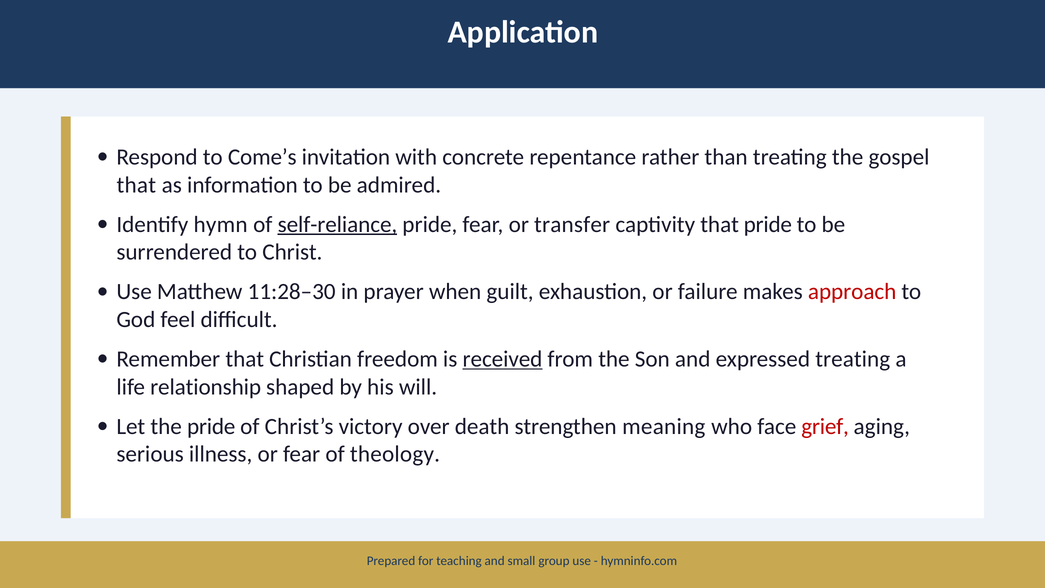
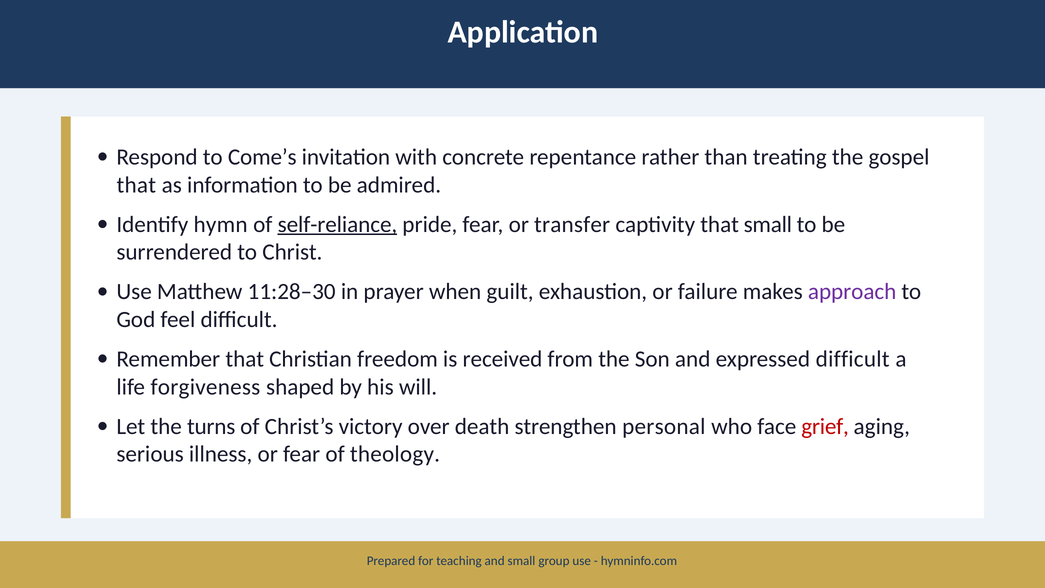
that pride: pride -> small
approach colour: red -> purple
received underline: present -> none
expressed treating: treating -> difficult
relationship: relationship -> forgiveness
the pride: pride -> turns
meaning: meaning -> personal
